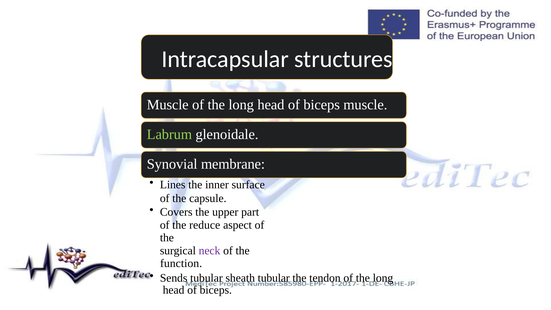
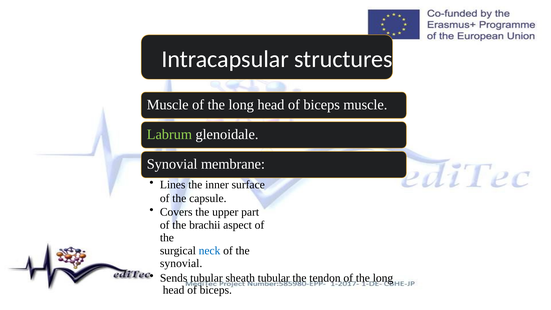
reduce: reduce -> brachii
neck colour: purple -> blue
function at (181, 263): function -> synovial
